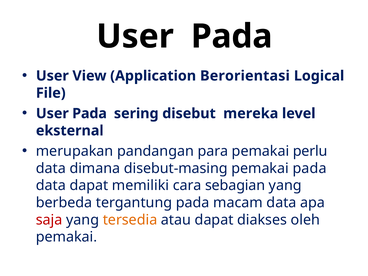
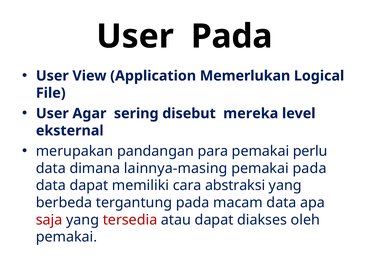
Berorientasi: Berorientasi -> Memerlukan
Pada at (90, 113): Pada -> Agar
disebut-masing: disebut-masing -> lainnya-masing
sebagian: sebagian -> abstraksi
tersedia colour: orange -> red
